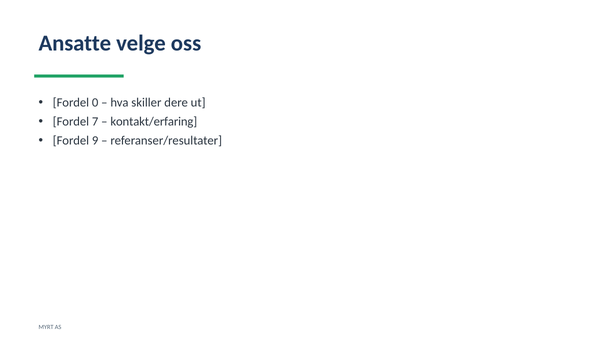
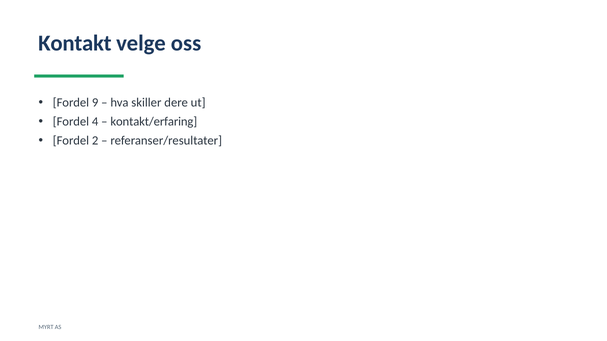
Ansatte: Ansatte -> Kontakt
0: 0 -> 9
7: 7 -> 4
9: 9 -> 2
